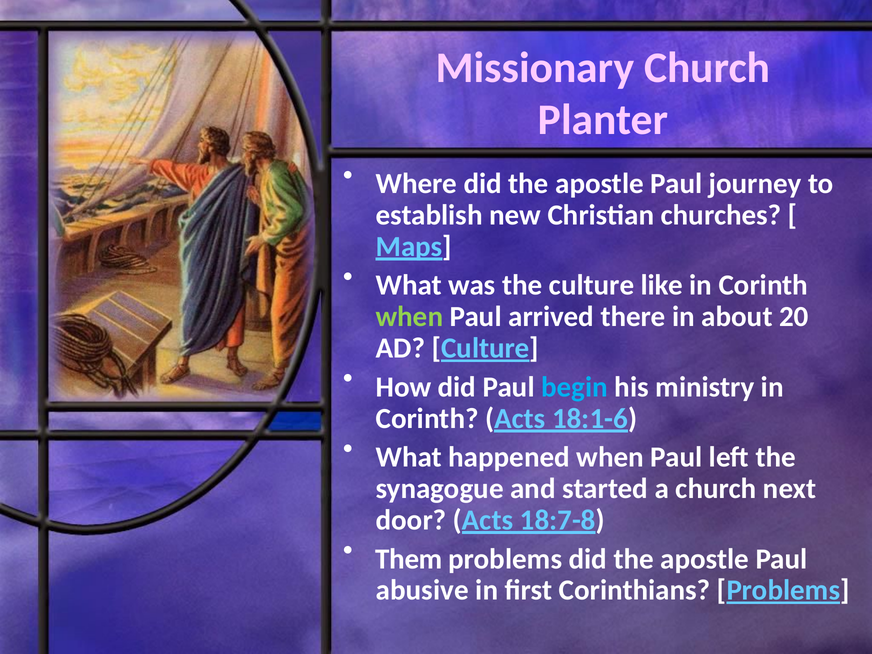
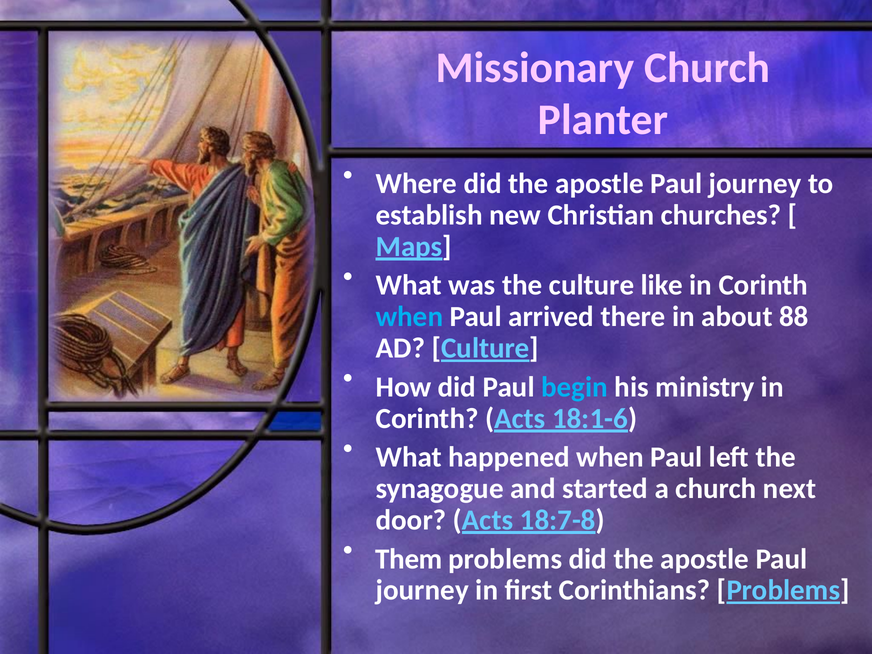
when at (409, 317) colour: light green -> light blue
20: 20 -> 88
abusive at (422, 590): abusive -> journey
